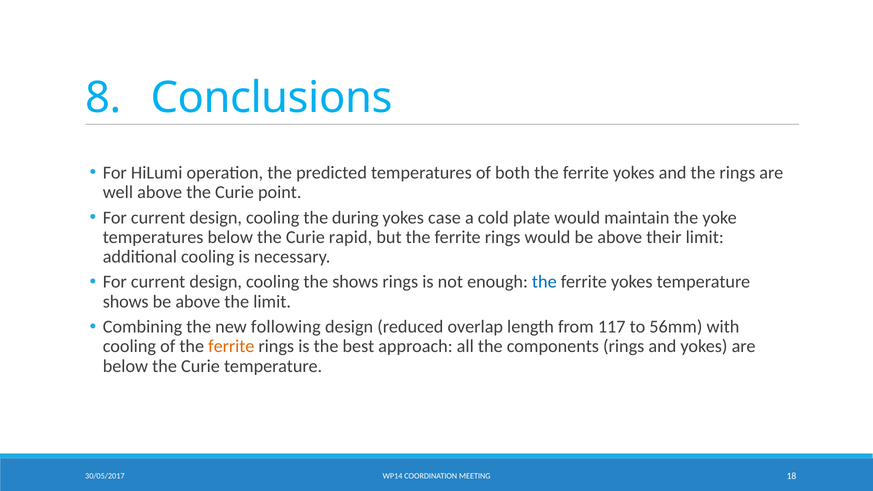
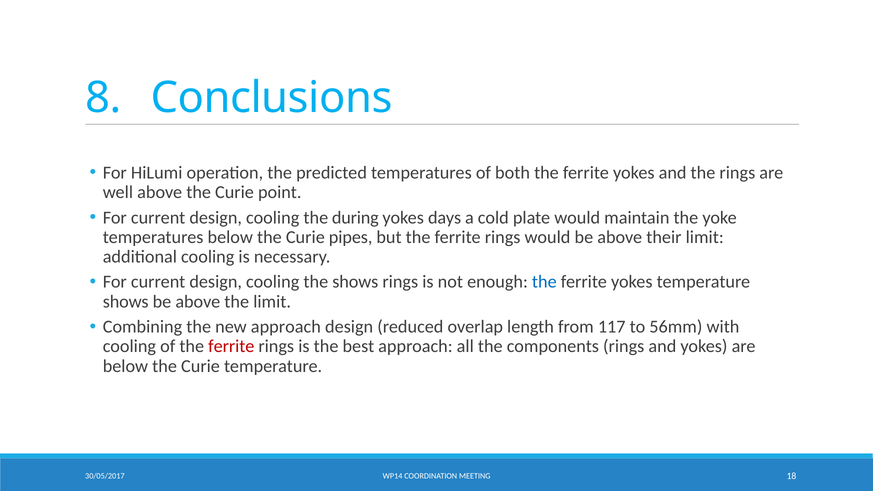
case: case -> days
rapid: rapid -> pipes
new following: following -> approach
ferrite at (231, 346) colour: orange -> red
